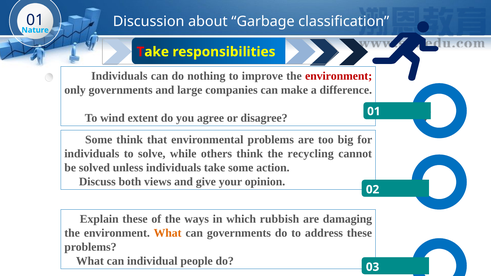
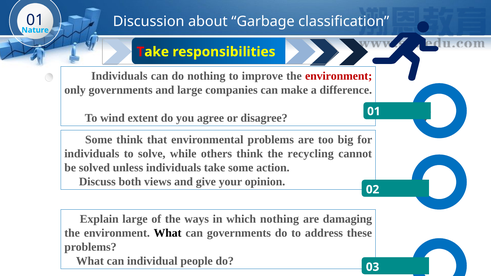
Explain these: these -> large
which rubbish: rubbish -> nothing
What at (168, 233) colour: orange -> black
